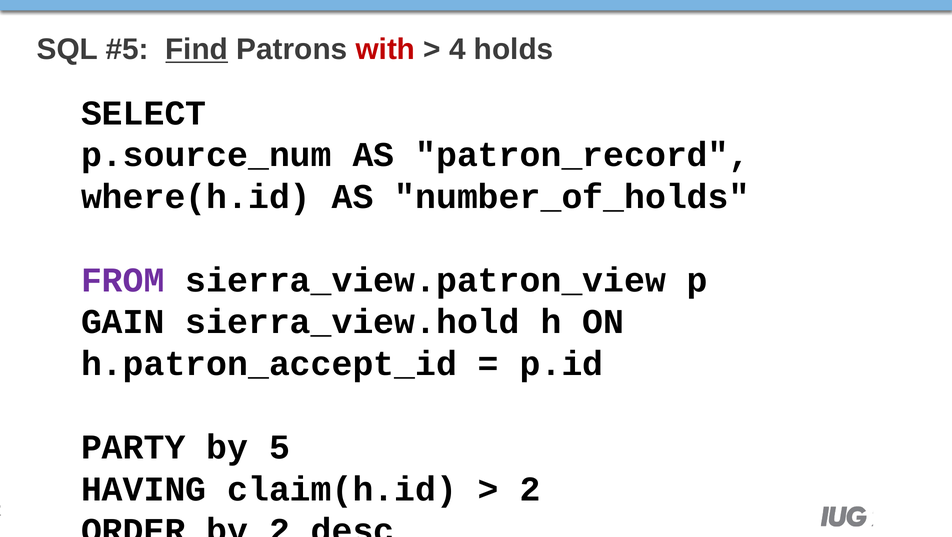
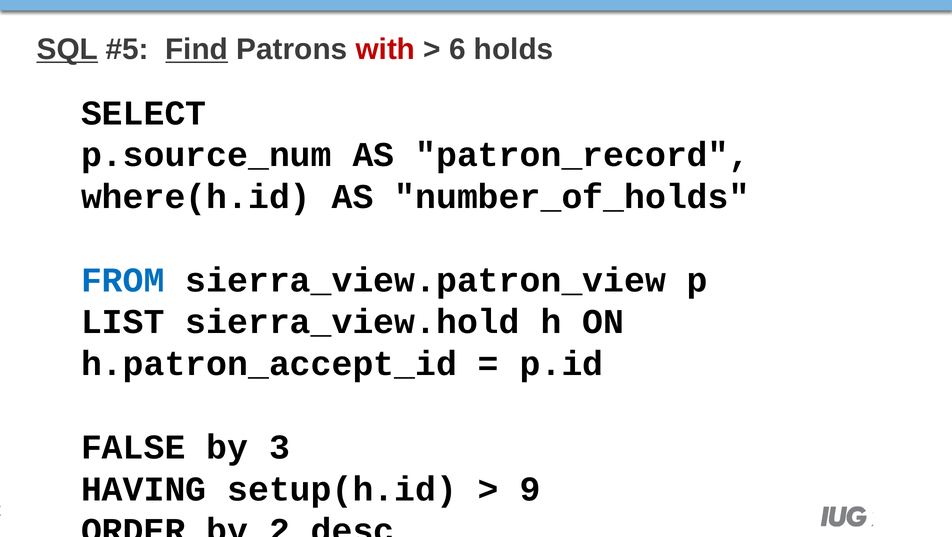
SQL underline: none -> present
4: 4 -> 6
FROM colour: purple -> blue
GAIN: GAIN -> LIST
PARTY: PARTY -> FALSE
5: 5 -> 3
claim(h.id: claim(h.id -> setup(h.id
2 at (530, 489): 2 -> 9
